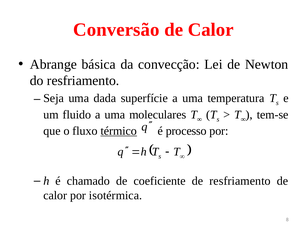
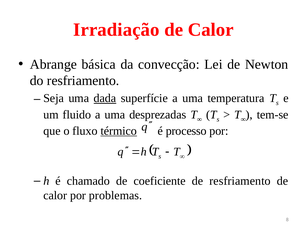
Conversão: Conversão -> Irradiação
dada underline: none -> present
moleculares: moleculares -> desprezadas
isotérmica: isotérmica -> problemas
